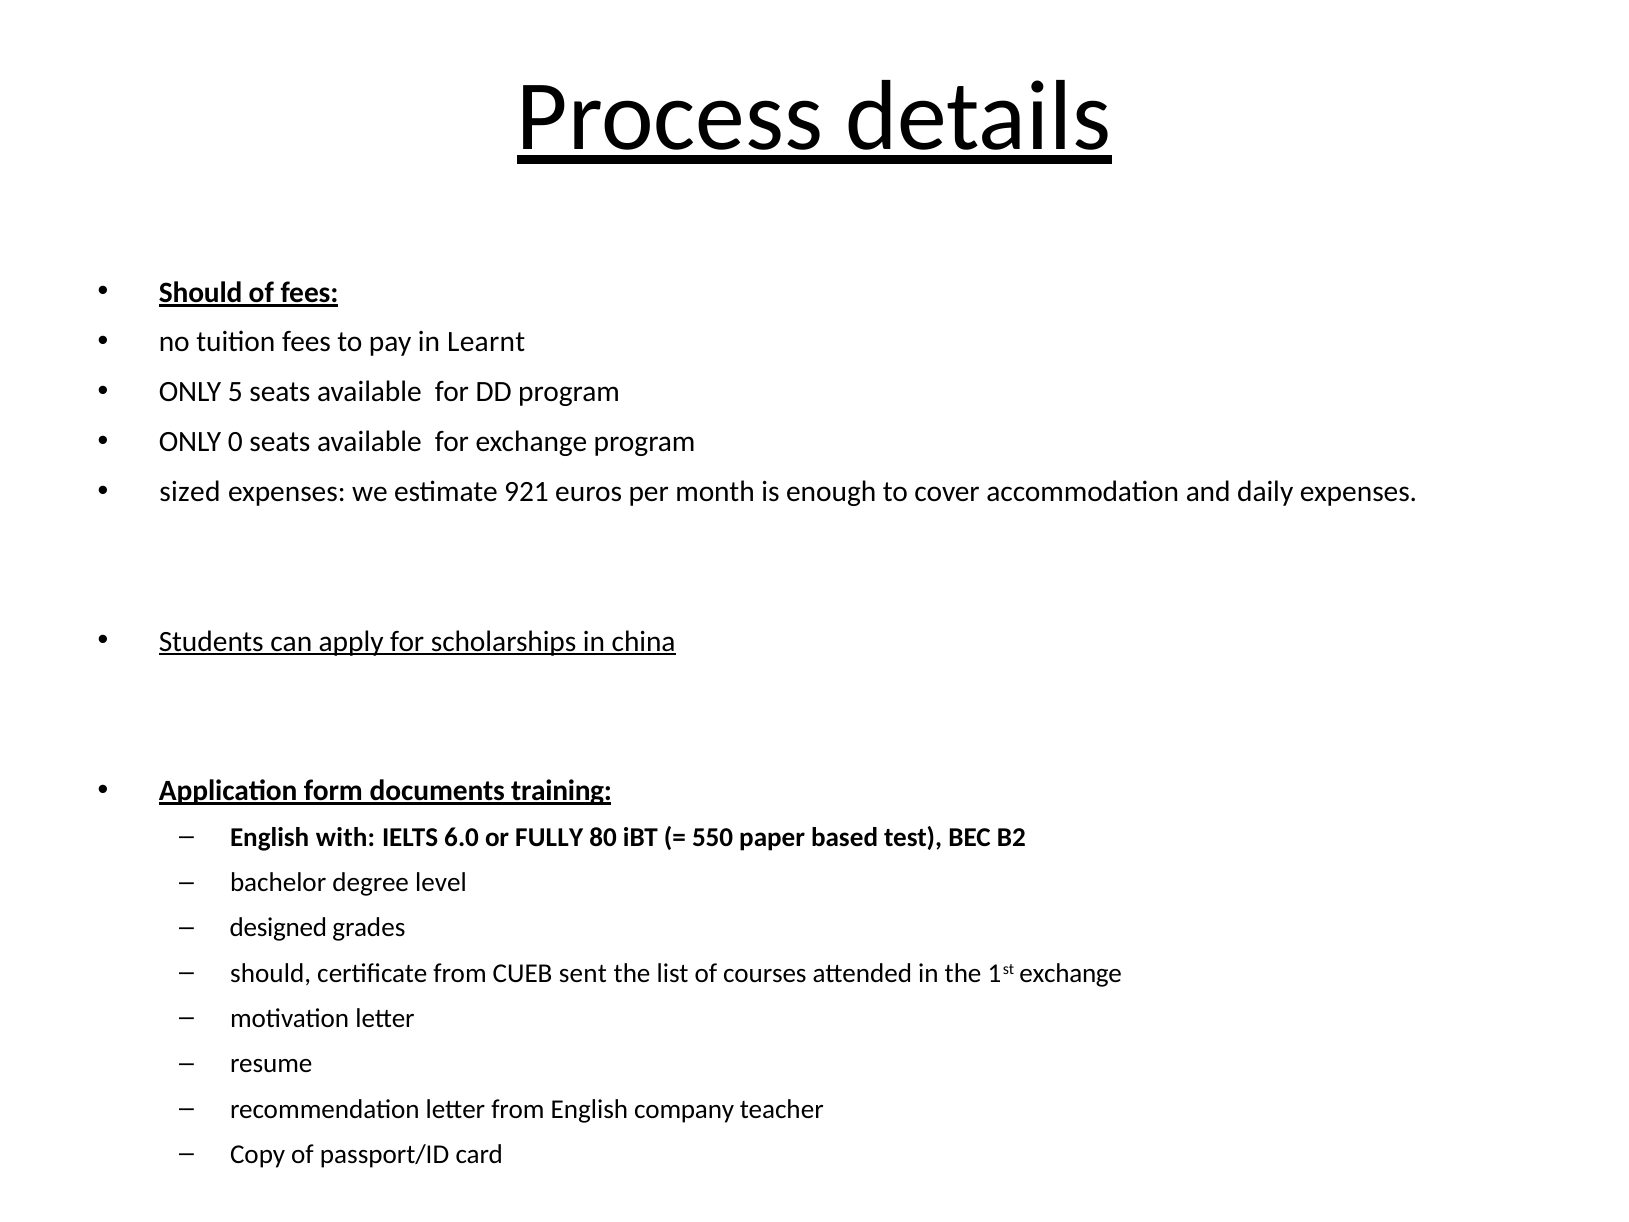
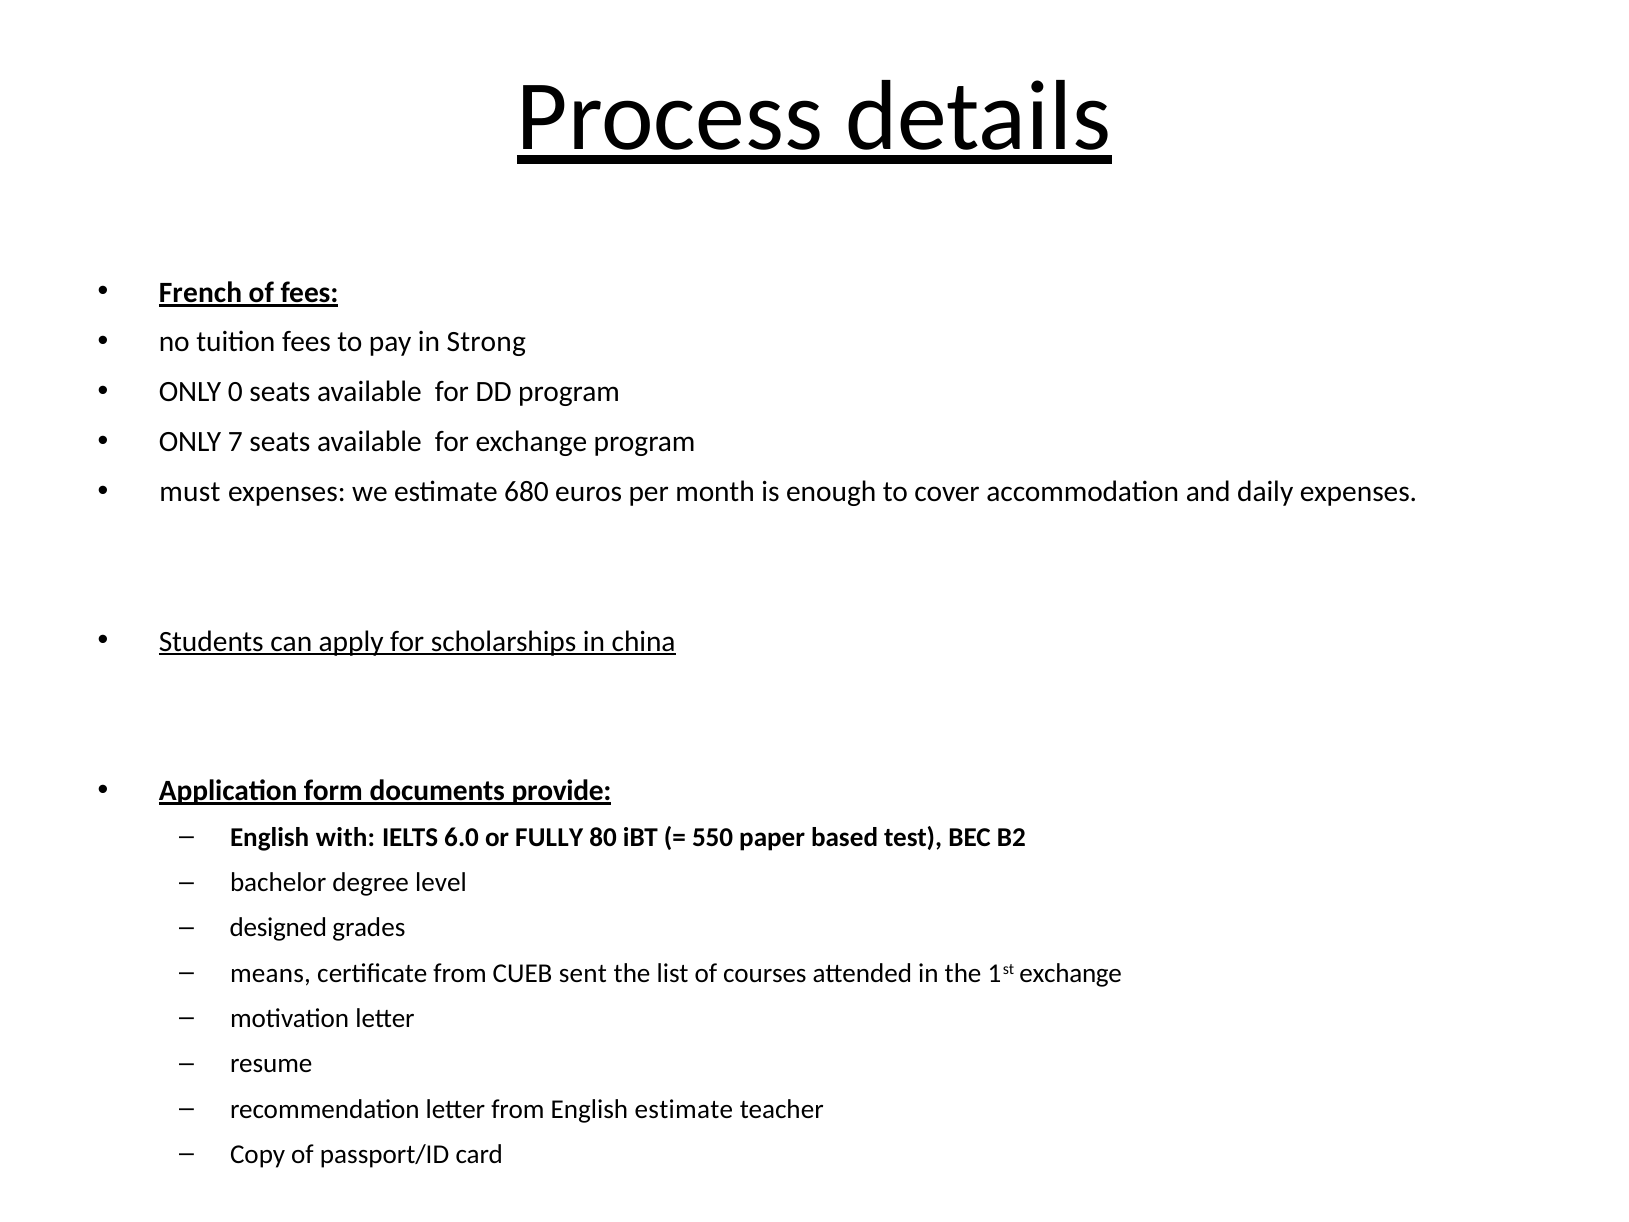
Should at (201, 292): Should -> French
Learnt: Learnt -> Strong
5: 5 -> 0
0: 0 -> 7
sized: sized -> must
921: 921 -> 680
training: training -> provide
should at (271, 973): should -> means
English company: company -> estimate
